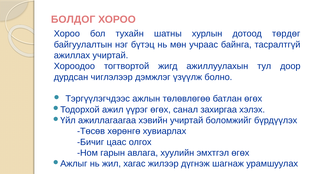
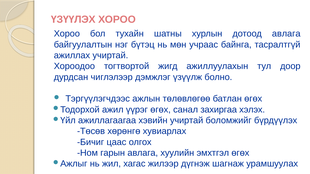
БОЛДОГ: БОЛДОГ -> ҮЗҮҮЛЭХ
дотоод төрдөг: төрдөг -> авлага
